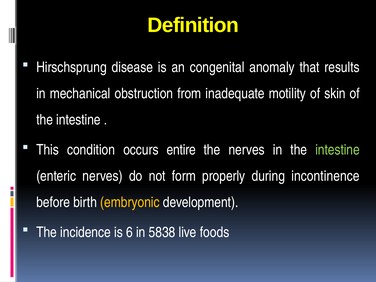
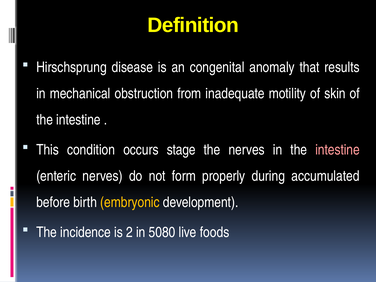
entire: entire -> stage
intestine at (338, 150) colour: light green -> pink
incontinence: incontinence -> accumulated
6: 6 -> 2
5838: 5838 -> 5080
